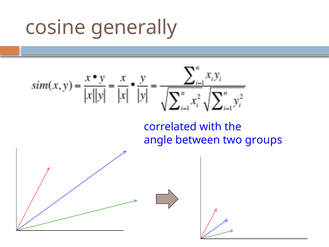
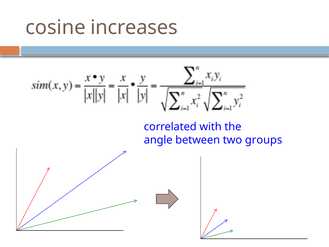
generally: generally -> increases
